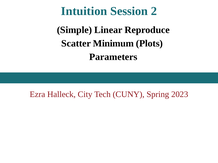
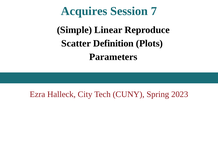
Intuition: Intuition -> Acquires
2: 2 -> 7
Minimum: Minimum -> Definition
